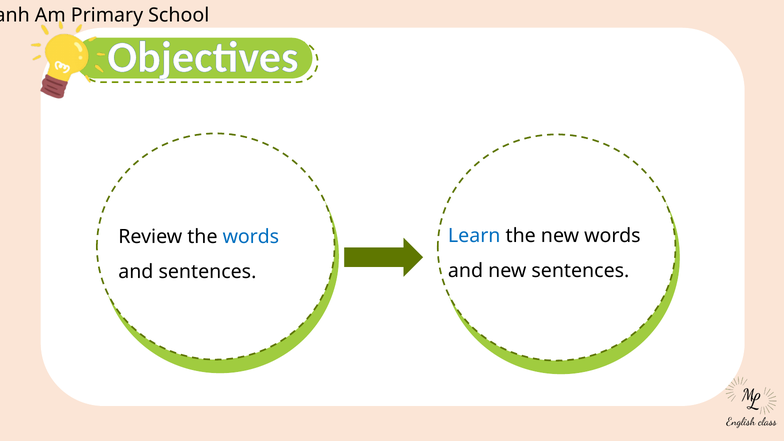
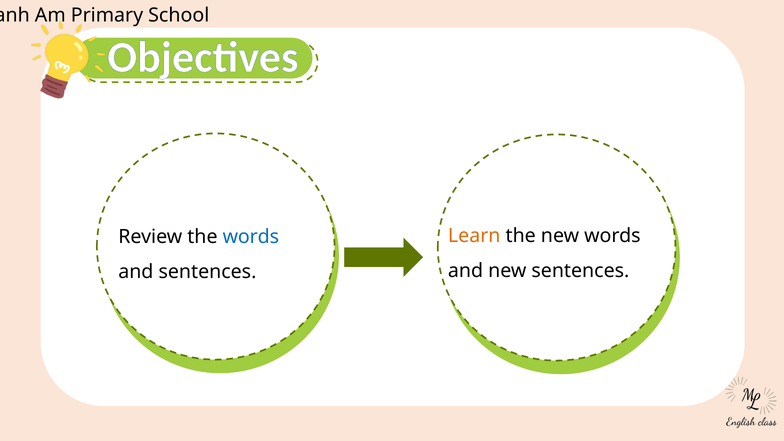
Learn colour: blue -> orange
